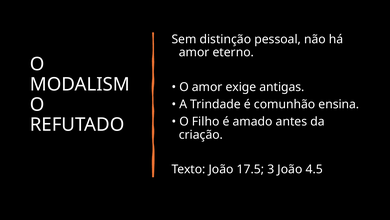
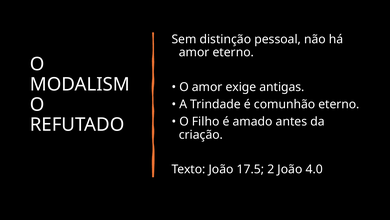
comunhão ensina: ensina -> eterno
3: 3 -> 2
4.5: 4.5 -> 4.0
